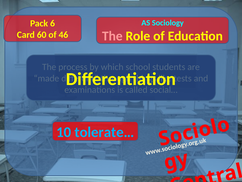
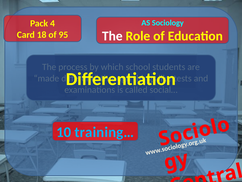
6: 6 -> 4
The at (112, 36) colour: pink -> white
60: 60 -> 18
46: 46 -> 95
tolerate…: tolerate… -> training…
